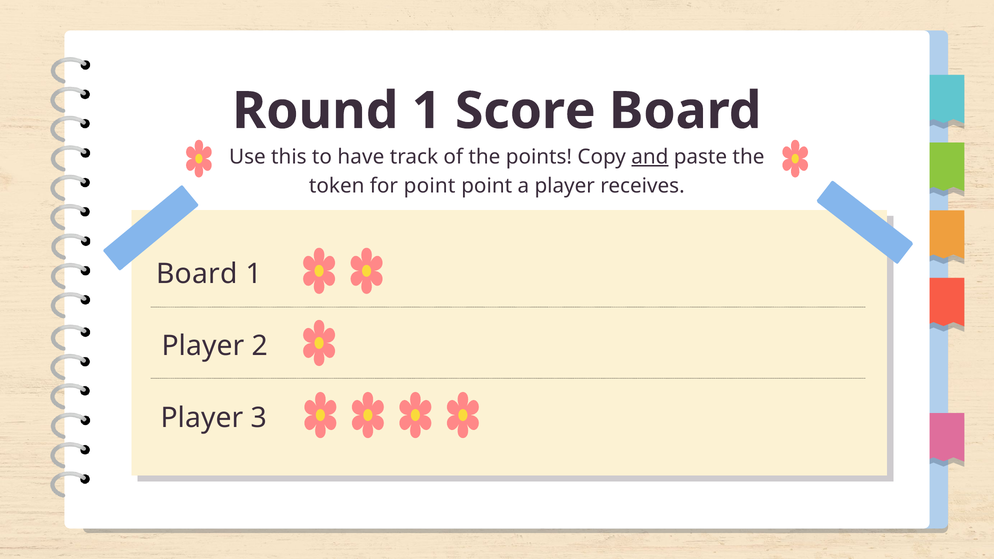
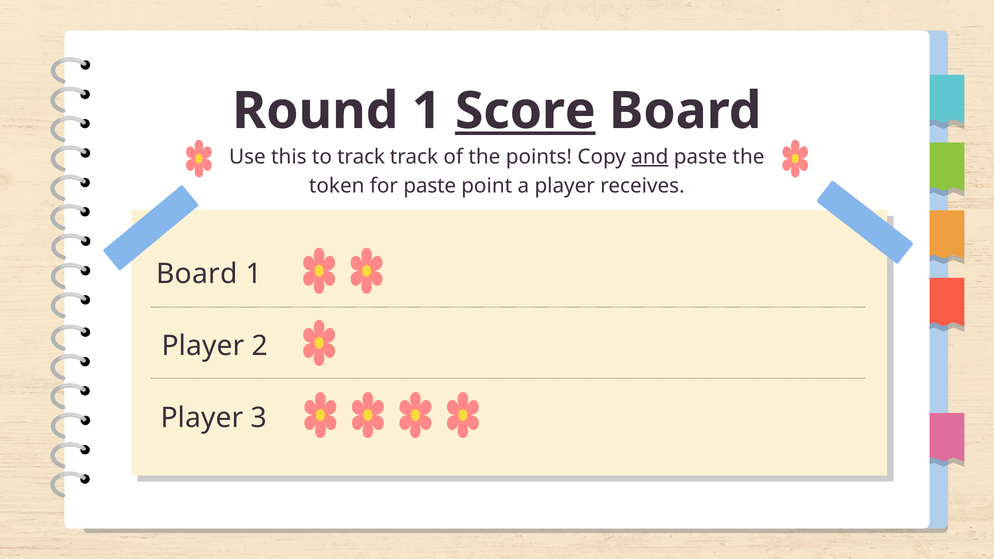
Score underline: none -> present
to have: have -> track
for point: point -> paste
